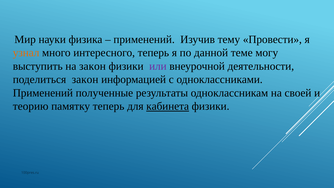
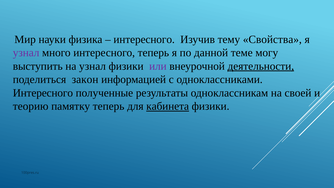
применений at (144, 39): применений -> интересного
Провести: Провести -> Свойства
узнал at (26, 53) colour: orange -> purple
на закон: закон -> узнал
деятельности underline: none -> present
Применений at (43, 93): Применений -> Интересного
